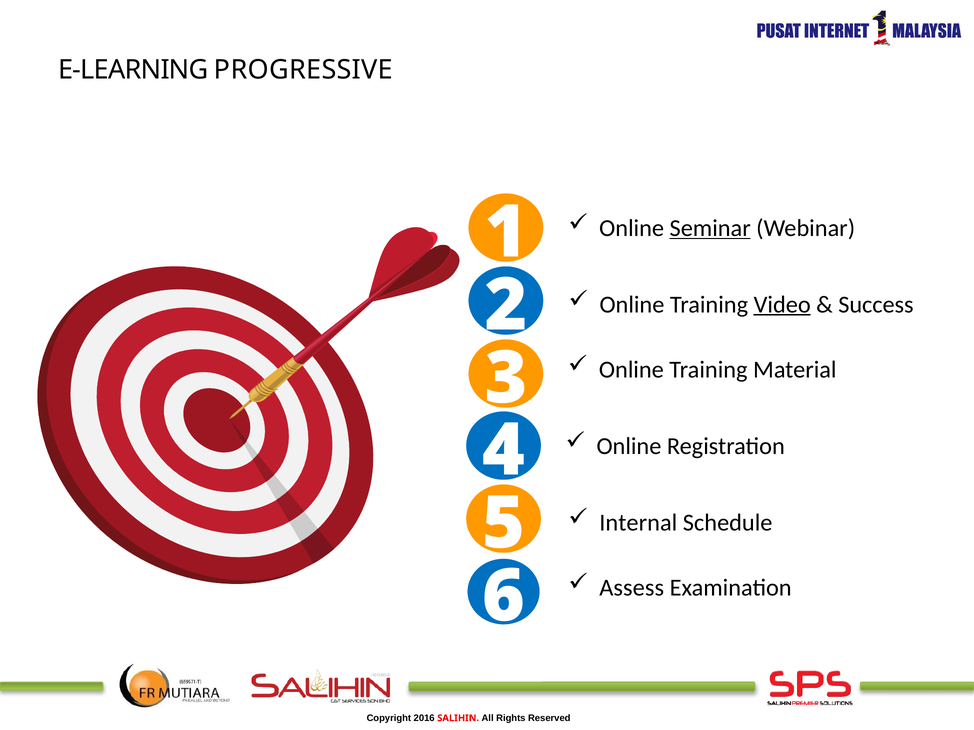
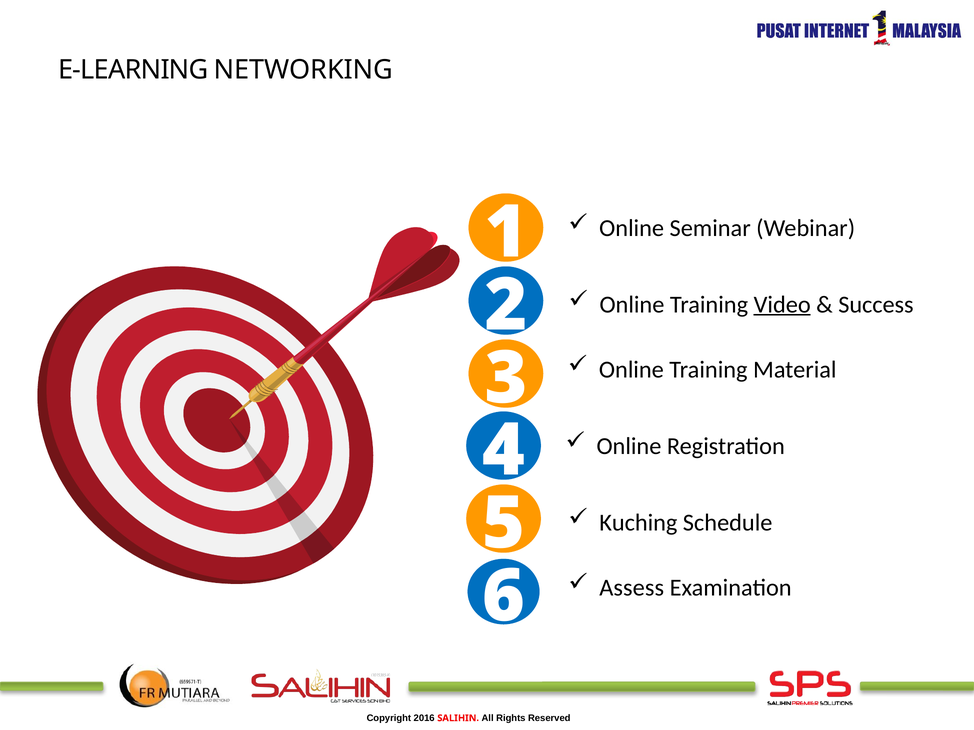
PROGRESSIVE: PROGRESSIVE -> NETWORKING
Seminar underline: present -> none
Internal: Internal -> Kuching
